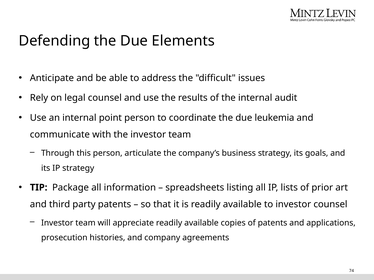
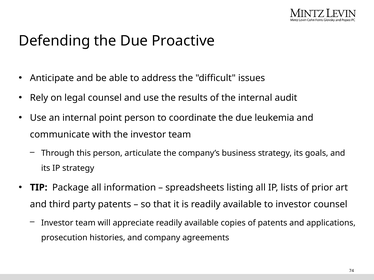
Elements: Elements -> Proactive
